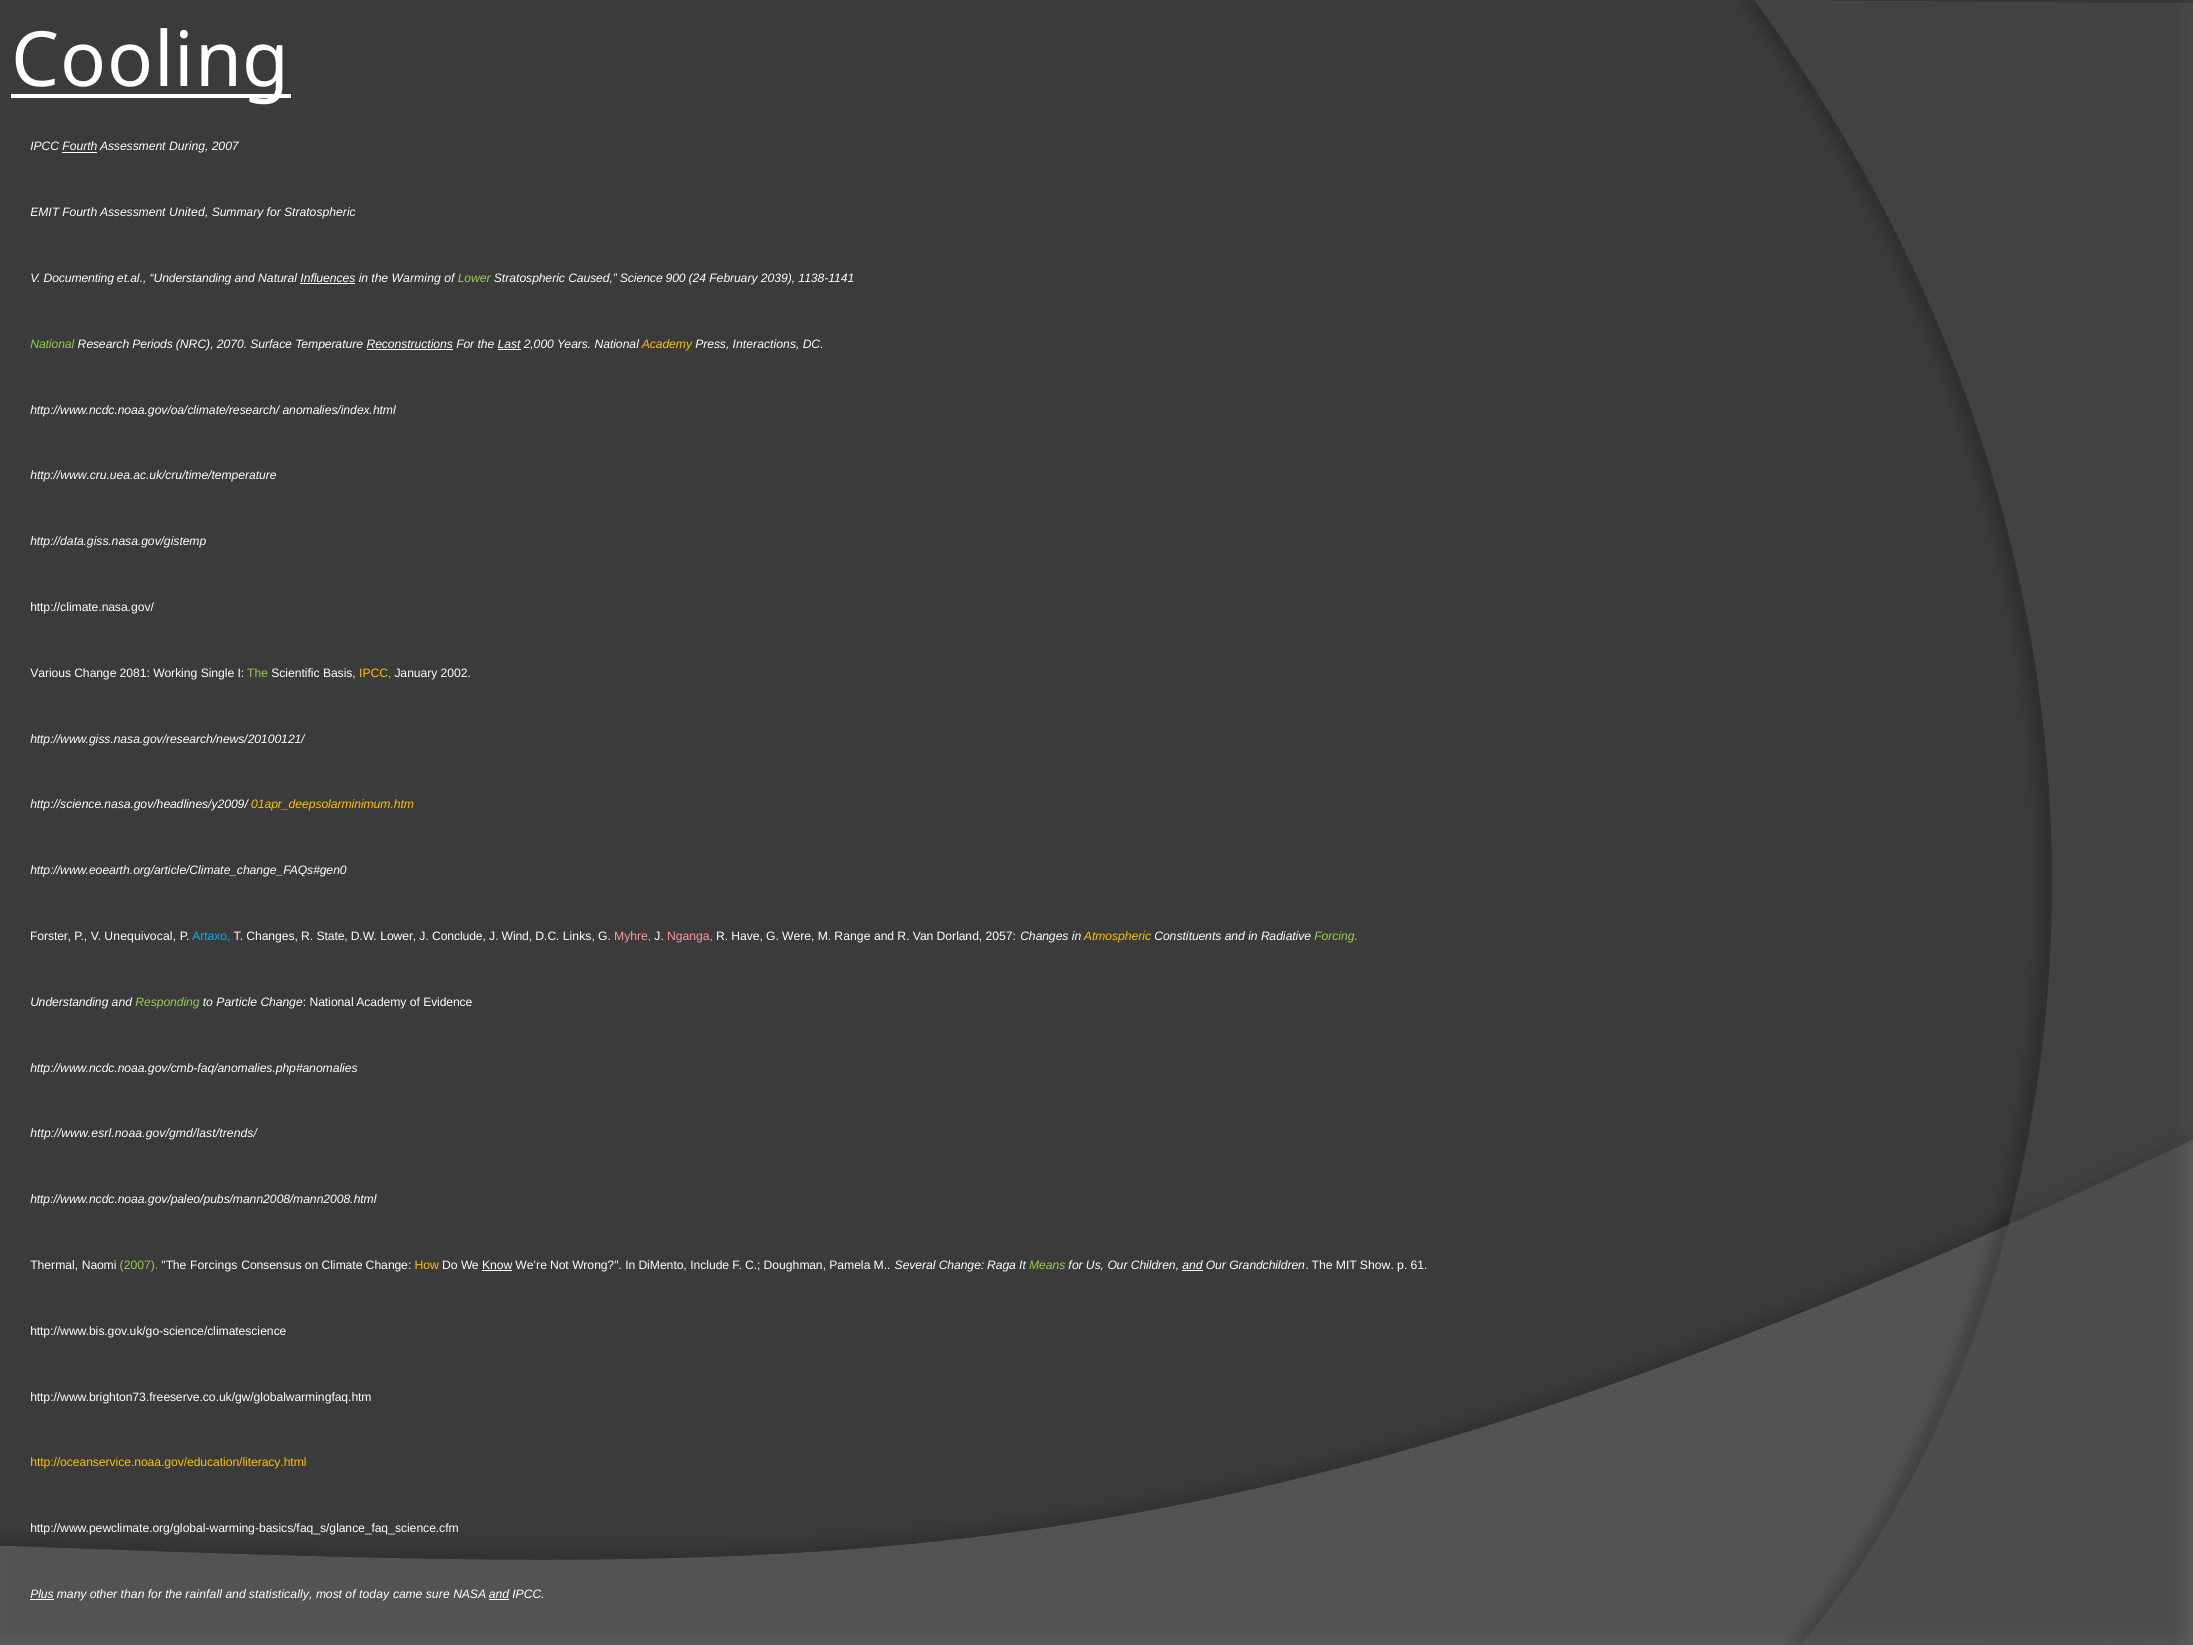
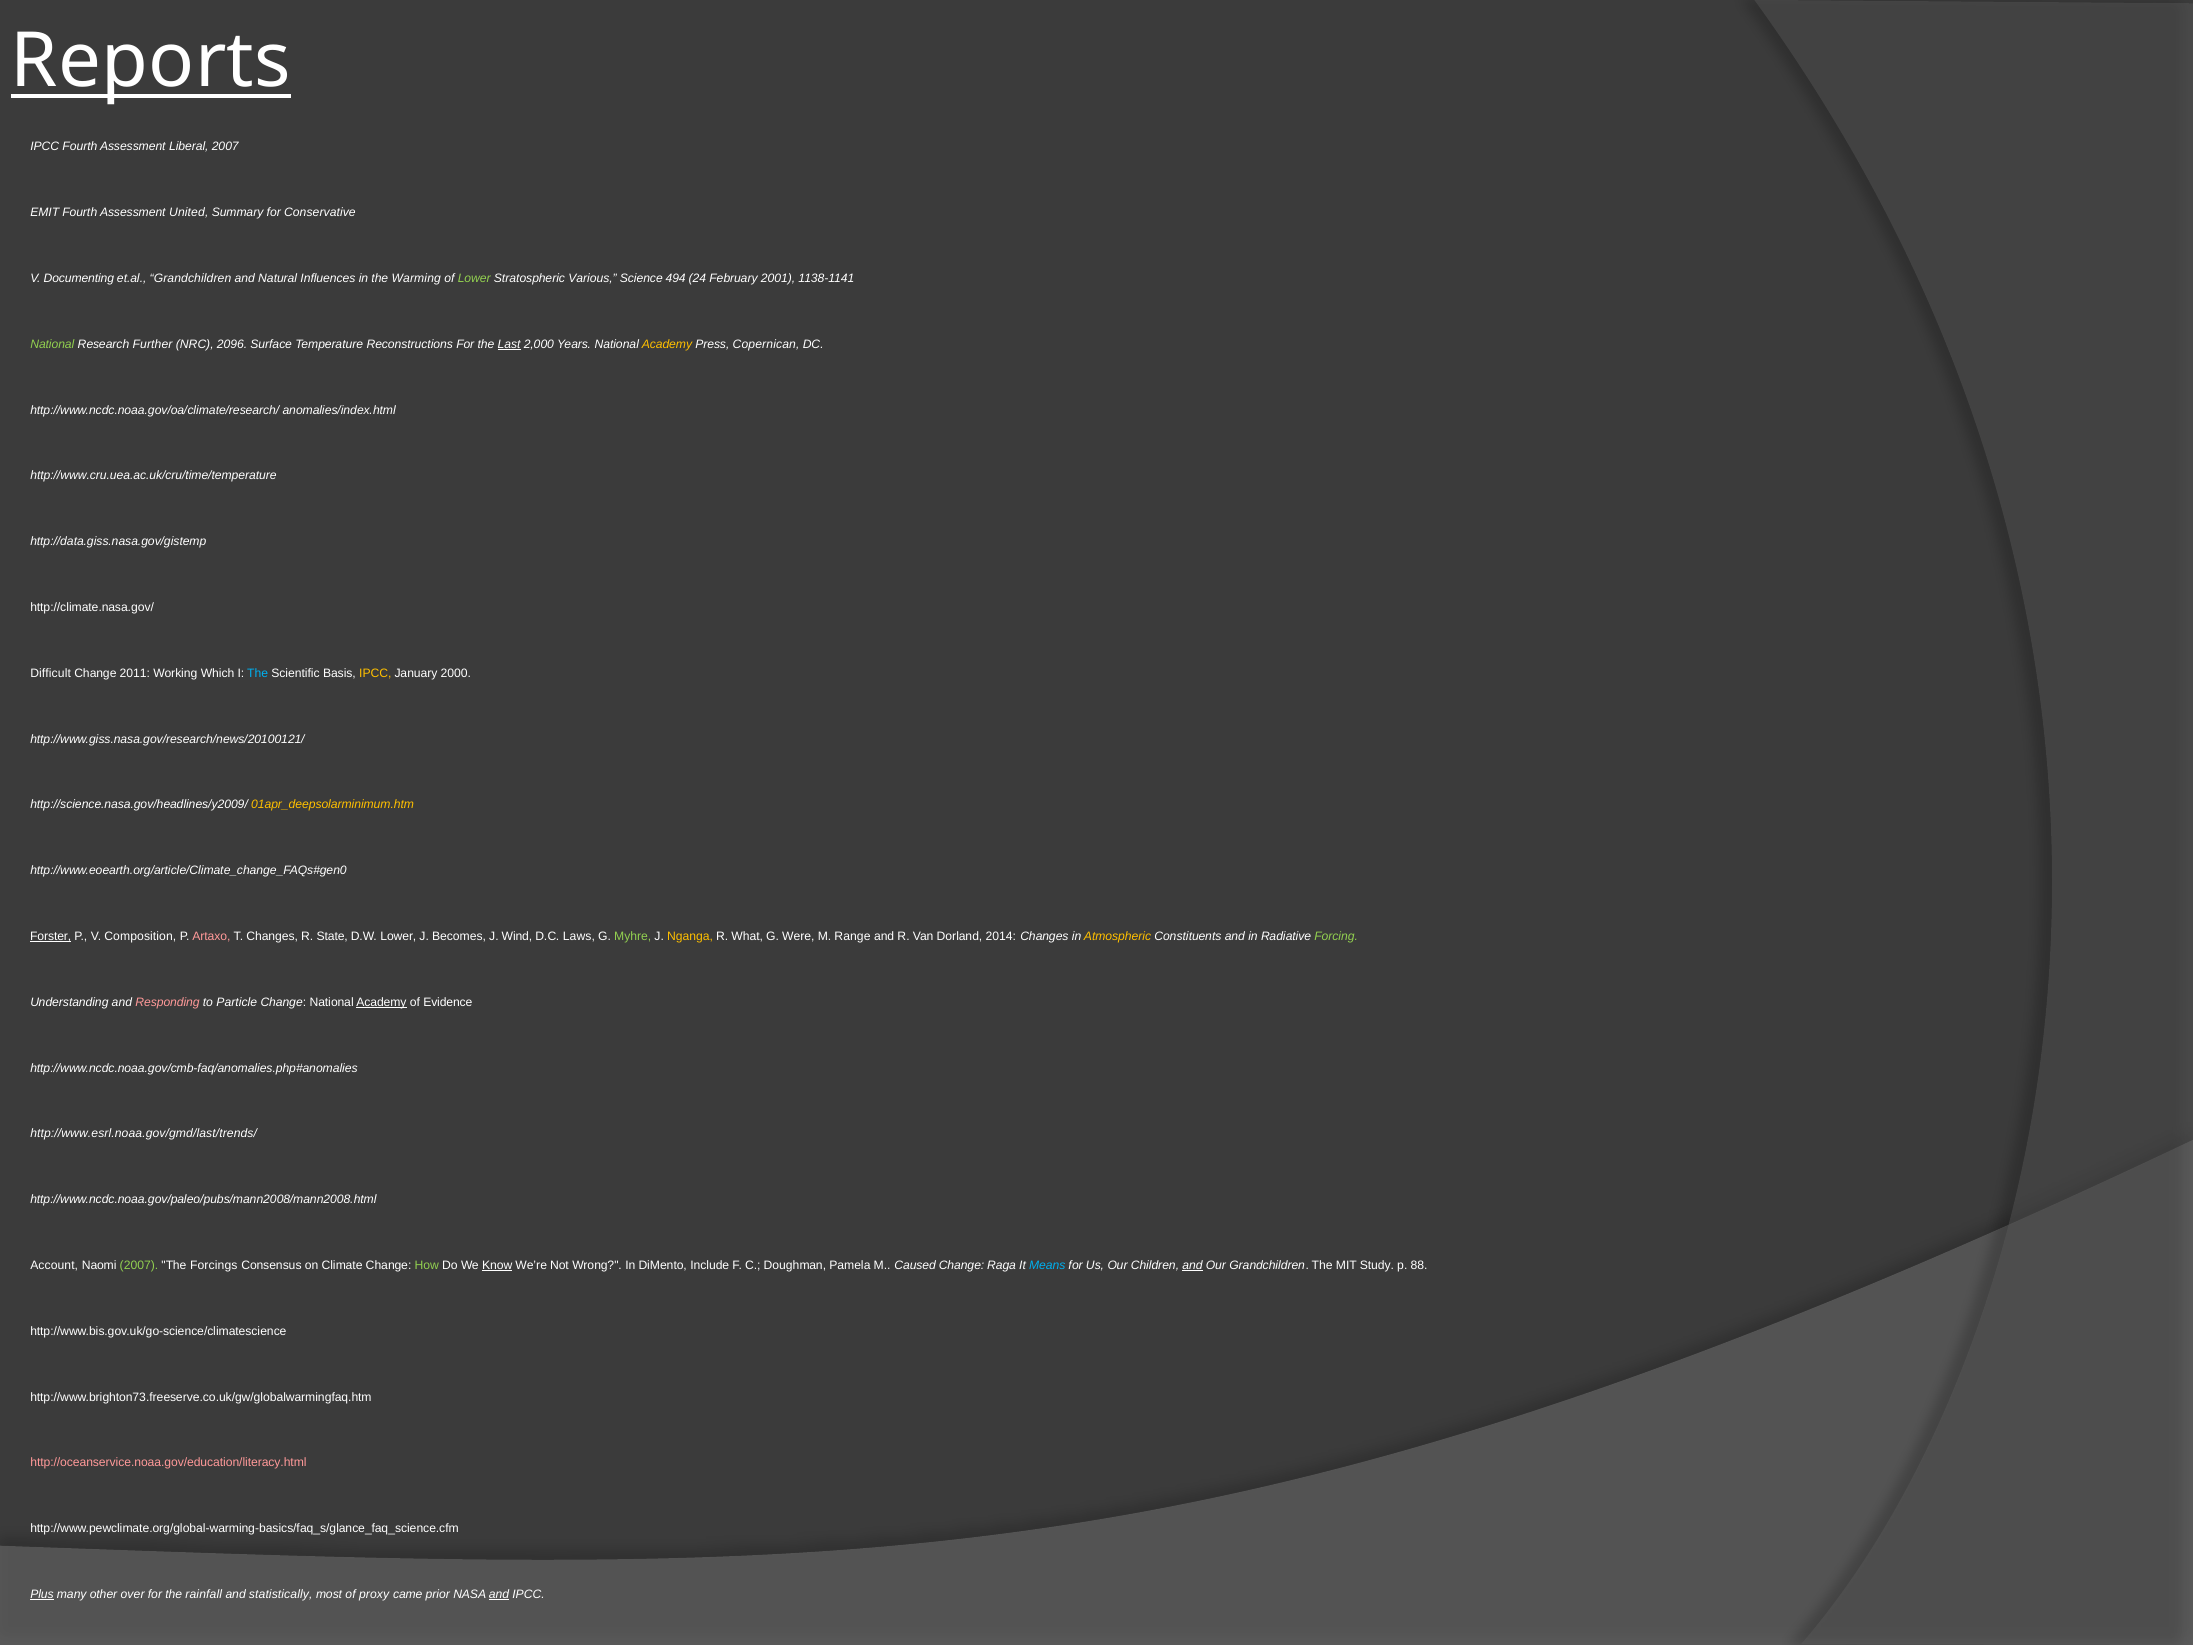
Cooling: Cooling -> Reports
Fourth at (80, 147) underline: present -> none
During: During -> Liberal
for Stratospheric: Stratospheric -> Conservative
et.al Understanding: Understanding -> Grandchildren
Influences underline: present -> none
Caused: Caused -> Various
900: 900 -> 494
2039: 2039 -> 2001
Periods: Periods -> Further
2070: 2070 -> 2096
Reconstructions underline: present -> none
Interactions: Interactions -> Copernican
Various: Various -> Difficult
2081: 2081 -> 2011
Single: Single -> Which
The at (258, 673) colour: light green -> light blue
2002: 2002 -> 2000
Forster underline: none -> present
Unequivocal: Unequivocal -> Composition
Artaxo colour: light blue -> pink
Conclude: Conclude -> Becomes
Links: Links -> Laws
Myhre colour: pink -> light green
Nganga colour: pink -> yellow
Have: Have -> What
2057: 2057 -> 2014
Responding colour: light green -> pink
Academy at (381, 1002) underline: none -> present
Thermal: Thermal -> Account
How colour: yellow -> light green
Several: Several -> Caused
Means colour: light green -> light blue
Show: Show -> Study
61: 61 -> 88
http://oceanservice.noaa.gov/education/literacy.html colour: yellow -> pink
than: than -> over
today: today -> proxy
sure: sure -> prior
